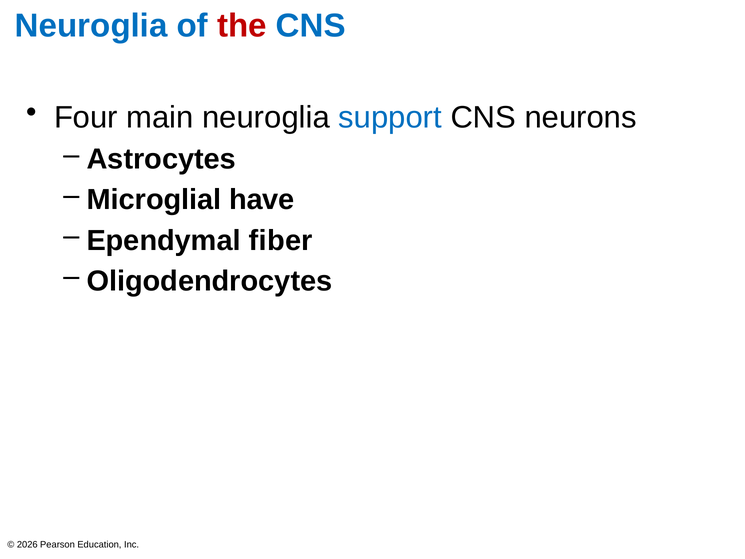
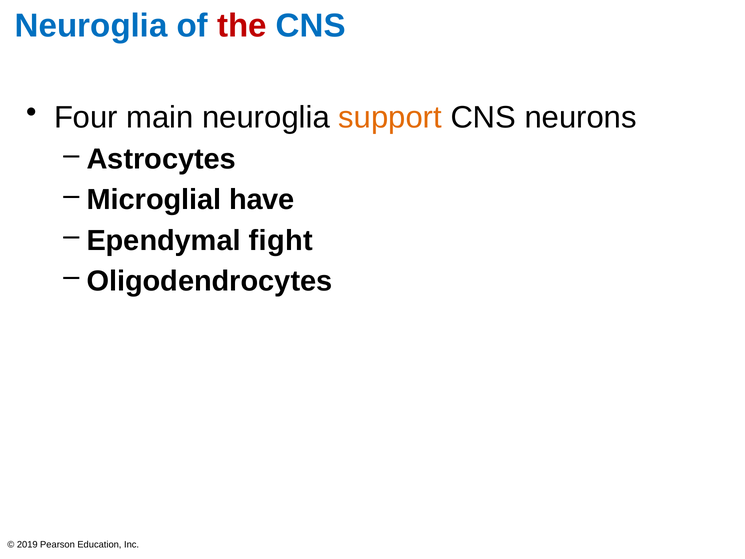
support colour: blue -> orange
fiber: fiber -> fight
2026: 2026 -> 2019
